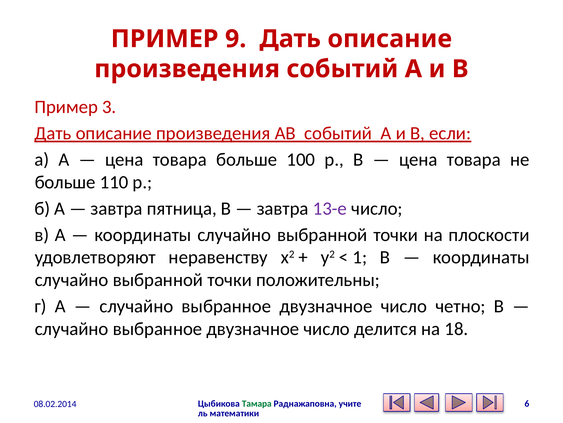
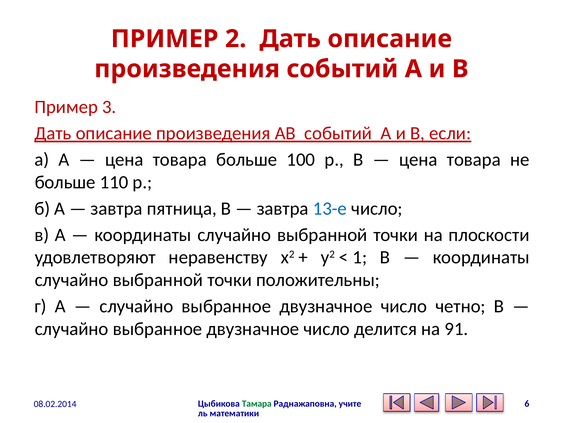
9: 9 -> 2
13-е colour: purple -> blue
18: 18 -> 91
